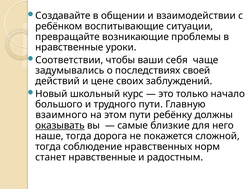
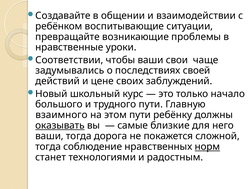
себя: себя -> свои
наше at (49, 136): наше -> ваши
норм underline: none -> present
станет нравственные: нравственные -> технологиями
